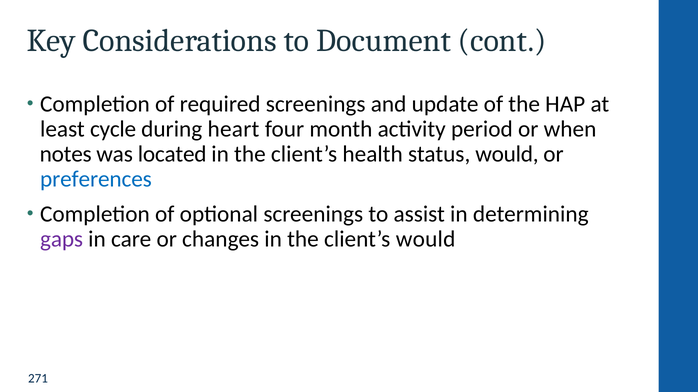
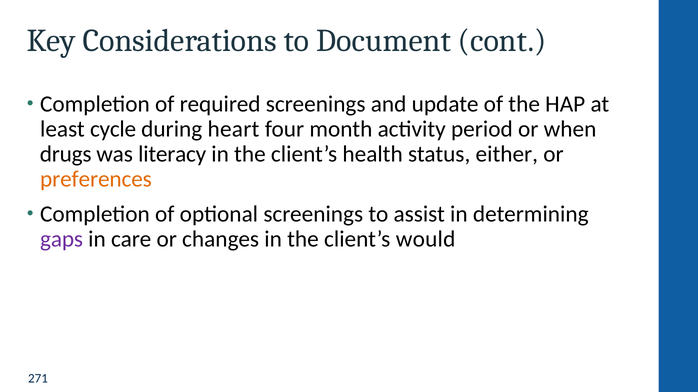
notes: notes -> drugs
located: located -> literacy
status would: would -> either
preferences colour: blue -> orange
